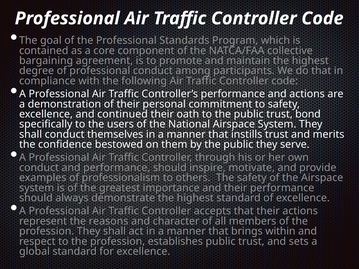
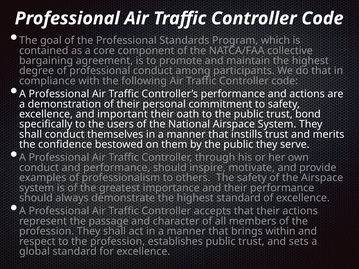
continued: continued -> important
reasons: reasons -> passage
